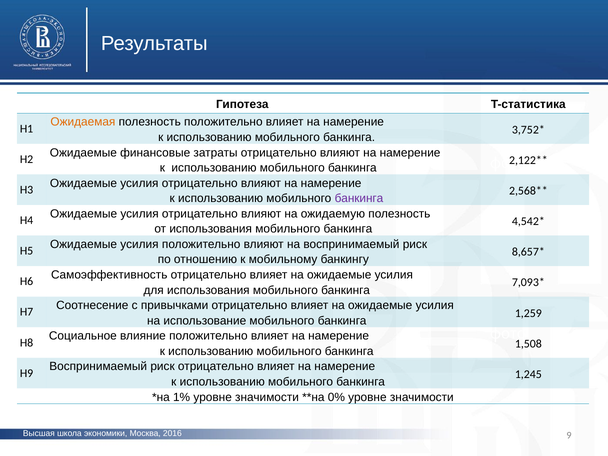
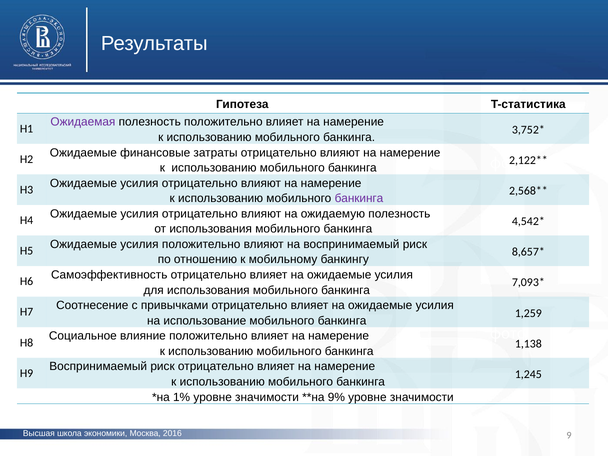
Ожидаемая colour: orange -> purple
1,508: 1,508 -> 1,138
0%: 0% -> 9%
